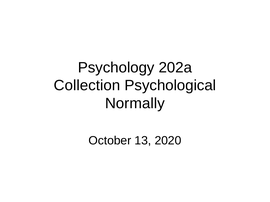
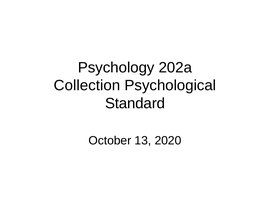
Normally: Normally -> Standard
